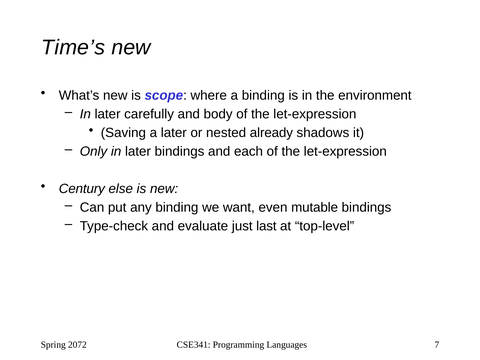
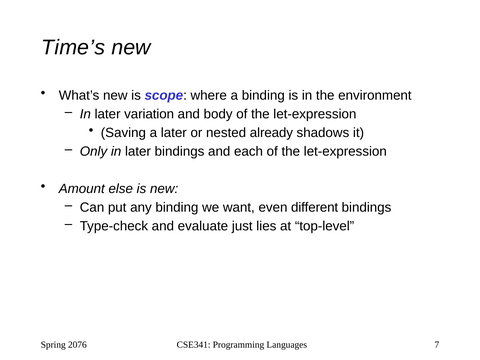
carefully: carefully -> variation
Century: Century -> Amount
mutable: mutable -> different
last: last -> lies
2072: 2072 -> 2076
